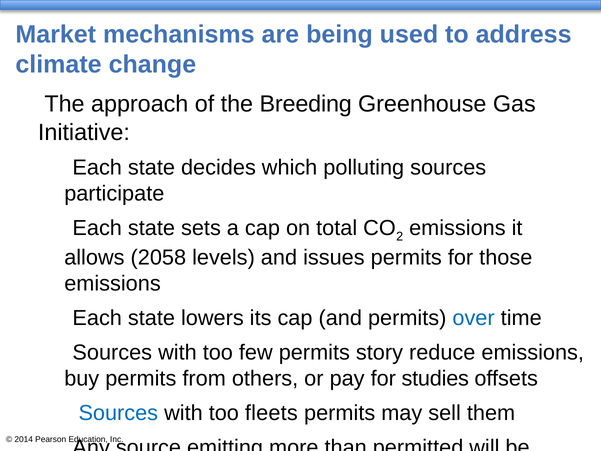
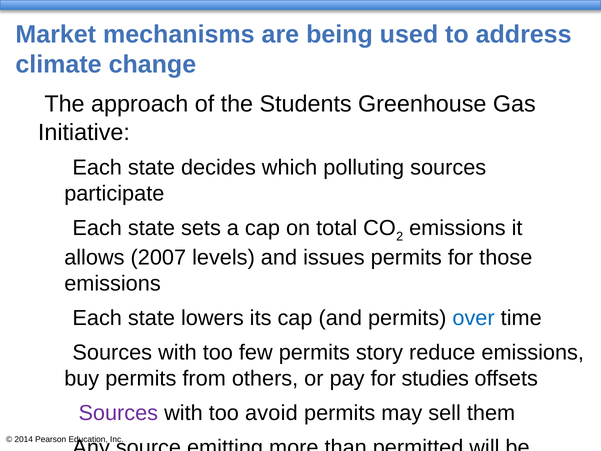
Breeding: Breeding -> Students
2058: 2058 -> 2007
Sources at (118, 413) colour: blue -> purple
fleets: fleets -> avoid
